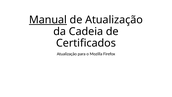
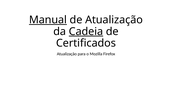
Cadeia underline: none -> present
